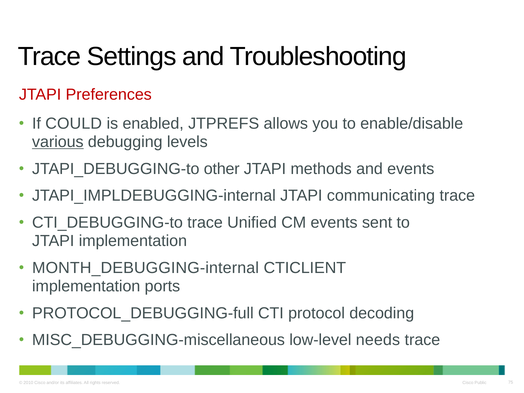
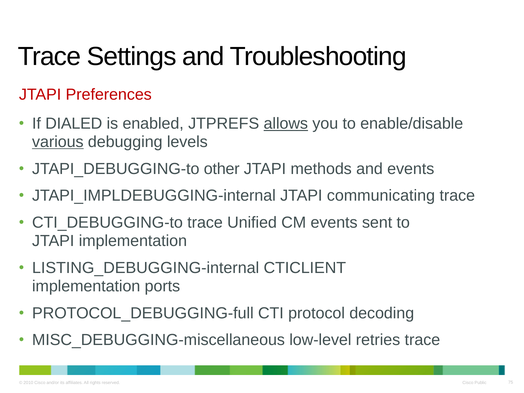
COULD: COULD -> DIALED
allows underline: none -> present
MONTH_DEBUGGING-internal: MONTH_DEBUGGING-internal -> LISTING_DEBUGGING-internal
needs: needs -> retries
